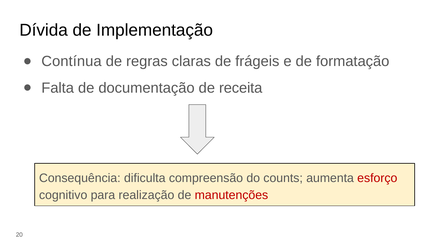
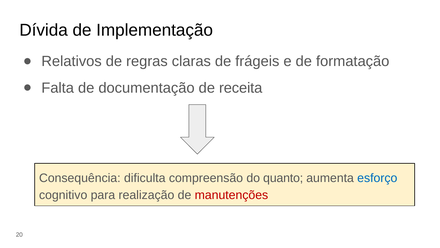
Contínua: Contínua -> Relativos
counts: counts -> quanto
esforço colour: red -> blue
